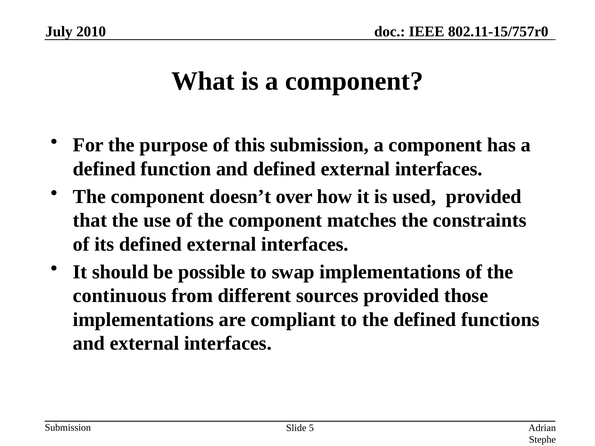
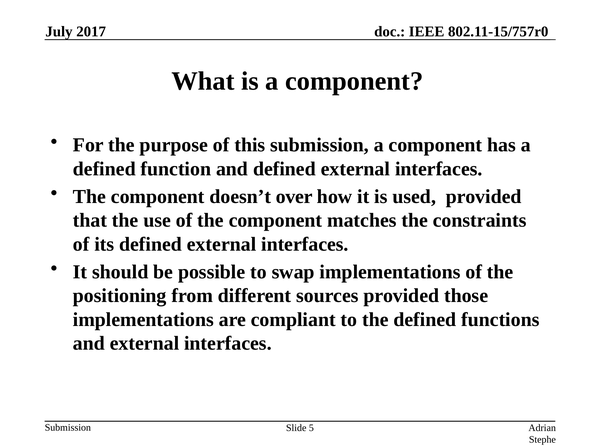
2010: 2010 -> 2017
continuous: continuous -> positioning
